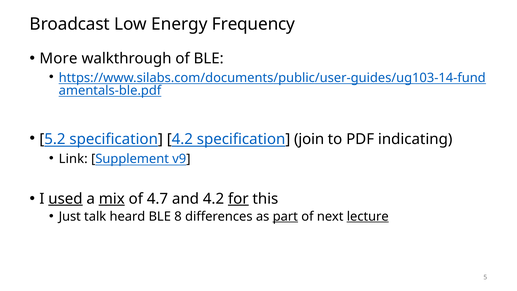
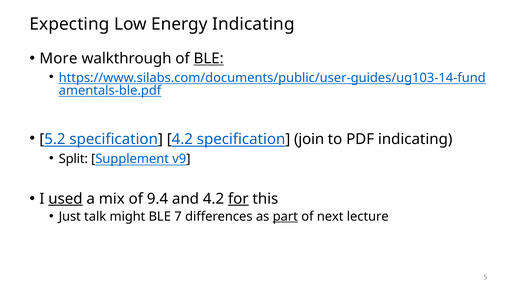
Broadcast: Broadcast -> Expecting
Energy Frequency: Frequency -> Indicating
BLE at (209, 58) underline: none -> present
Link: Link -> Split
mix underline: present -> none
4.7: 4.7 -> 9.4
heard: heard -> might
8: 8 -> 7
lecture underline: present -> none
